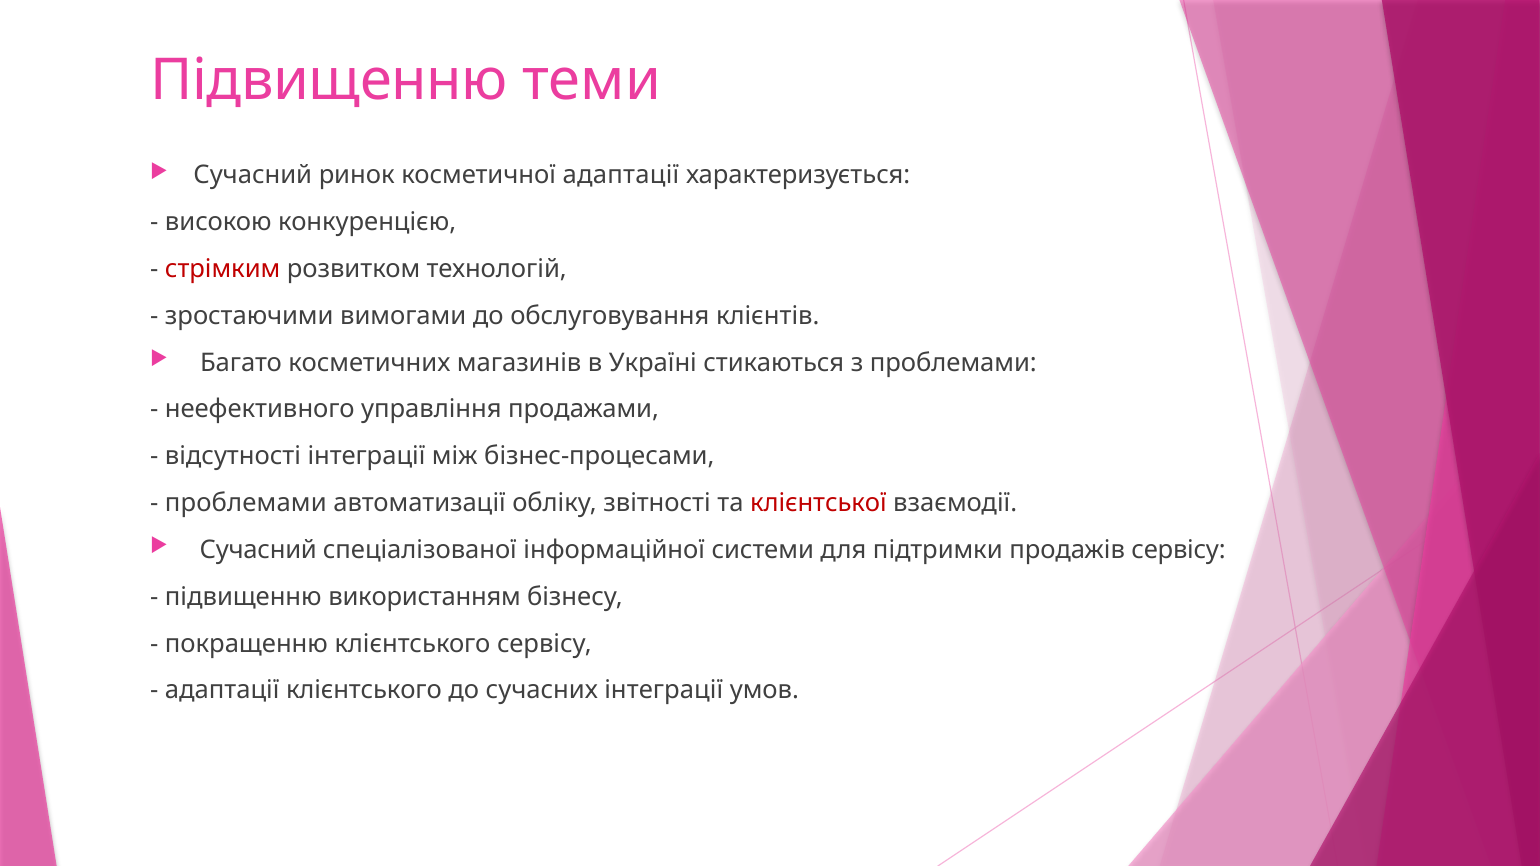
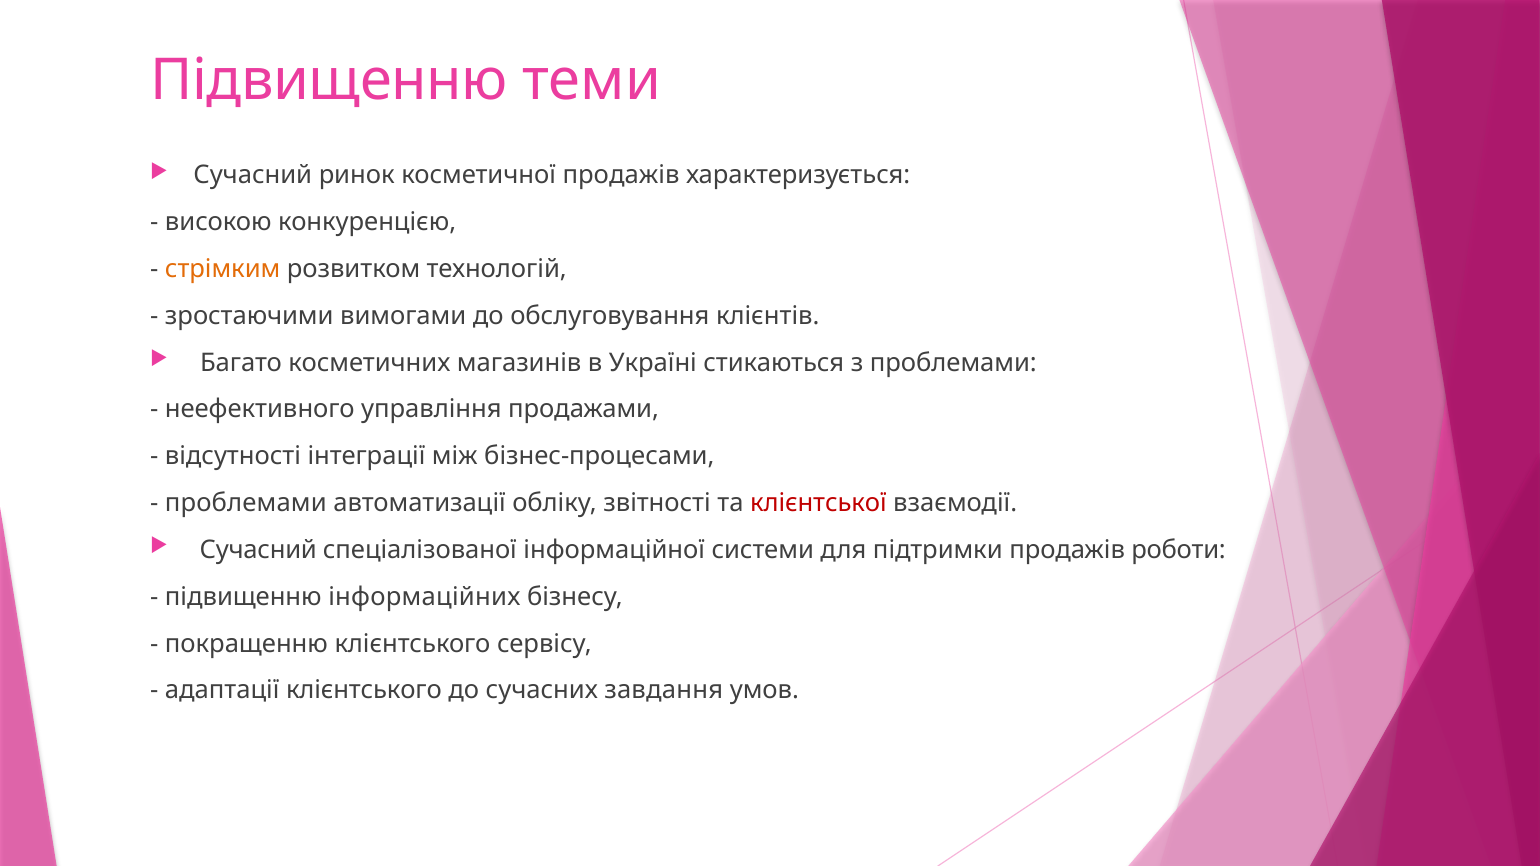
косметичної адаптації: адаптації -> продажів
стрімким colour: red -> orange
продажів сервісу: сервісу -> роботи
використанням: використанням -> інформаційних
сучасних інтеграції: інтеграції -> завдання
